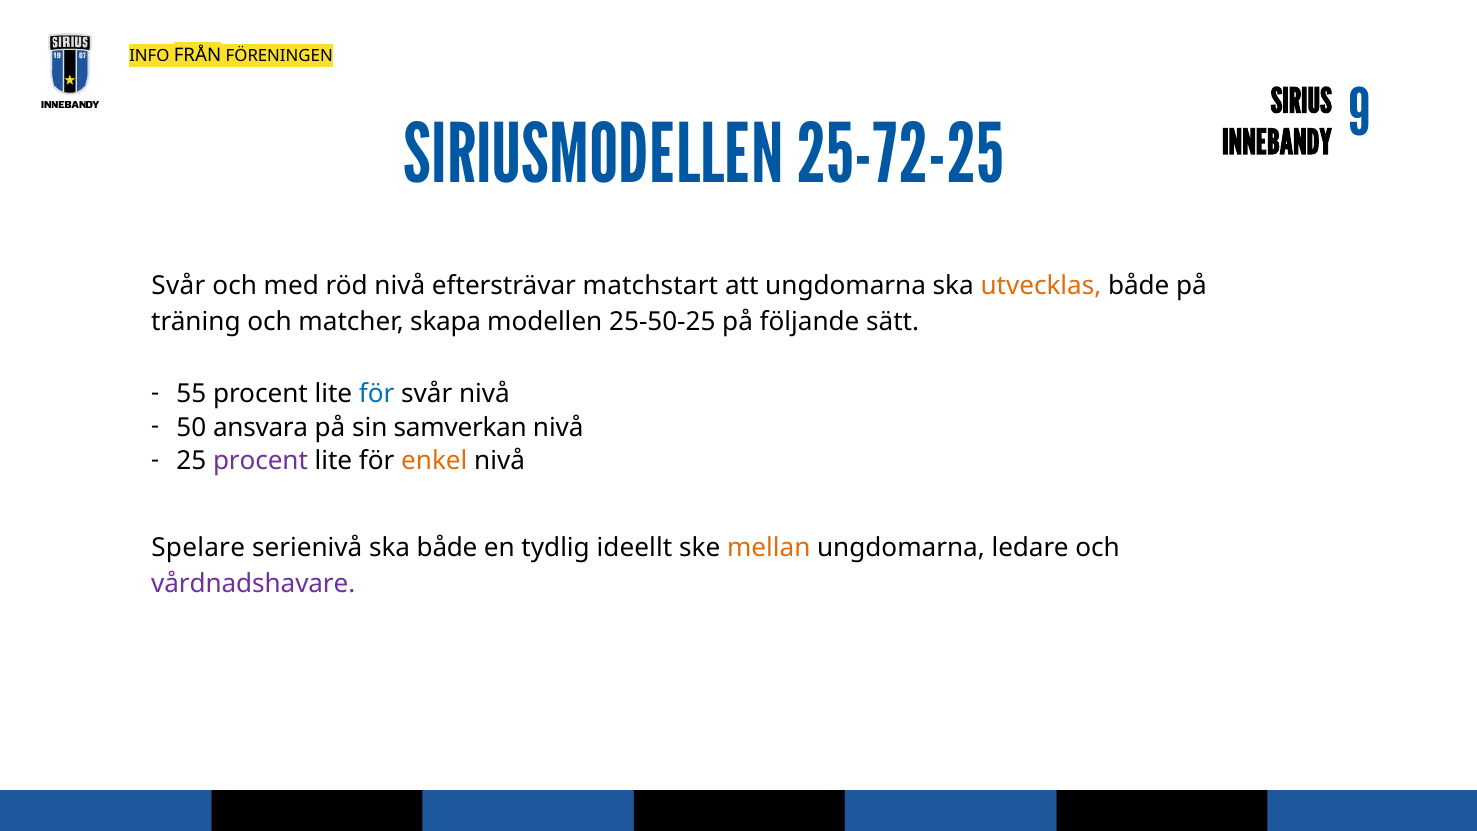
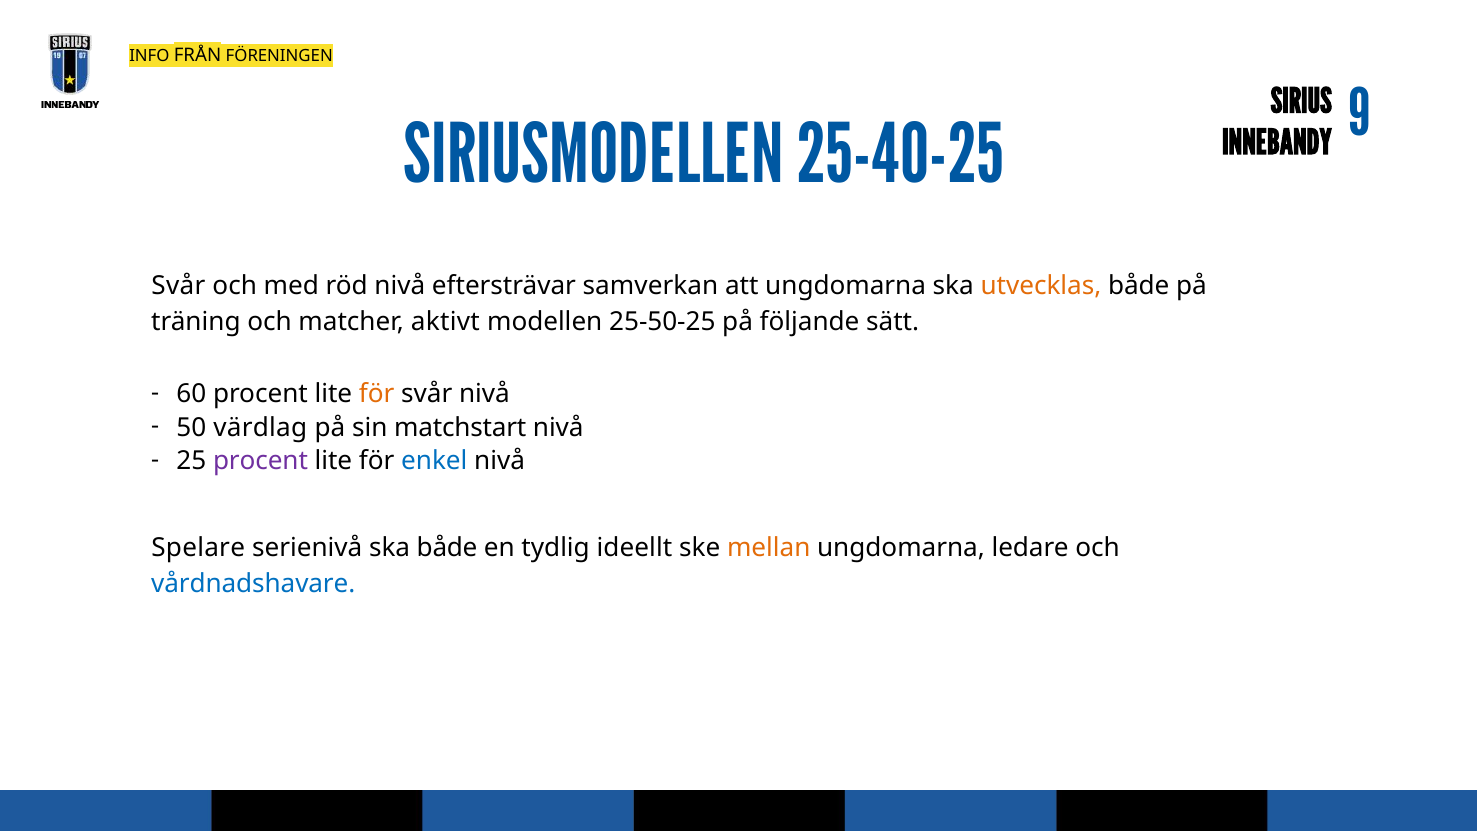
25-72-25: 25-72-25 -> 25-40-25
matchstart: matchstart -> samverkan
skapa: skapa -> aktivt
55: 55 -> 60
för at (377, 394) colour: blue -> orange
ansvara: ansvara -> värdlag
samverkan: samverkan -> matchstart
enkel colour: orange -> blue
vårdnadshavare colour: purple -> blue
